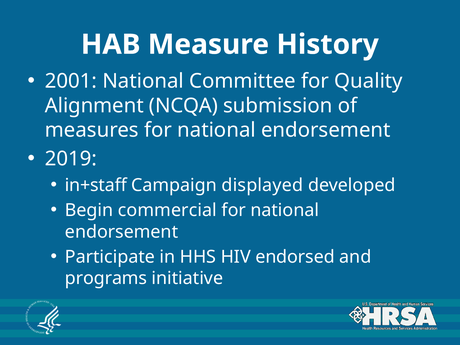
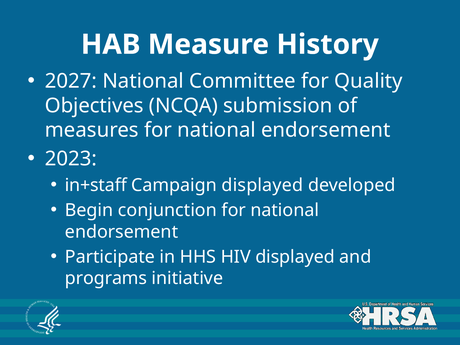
2001: 2001 -> 2027
Alignment: Alignment -> Objectives
2019: 2019 -> 2023
commercial: commercial -> conjunction
HIV endorsed: endorsed -> displayed
